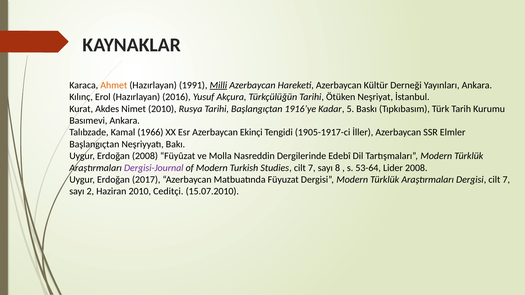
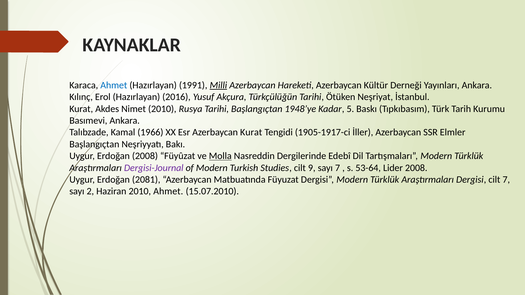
Ahmet at (114, 85) colour: orange -> blue
1916’ye: 1916’ye -> 1948’ye
Azerbaycan Ekinçi: Ekinçi -> Kurat
Molla underline: none -> present
Studies cilt 7: 7 -> 9
sayı 8: 8 -> 7
2017: 2017 -> 2081
2010 Ceditçi: Ceditçi -> Ahmet
